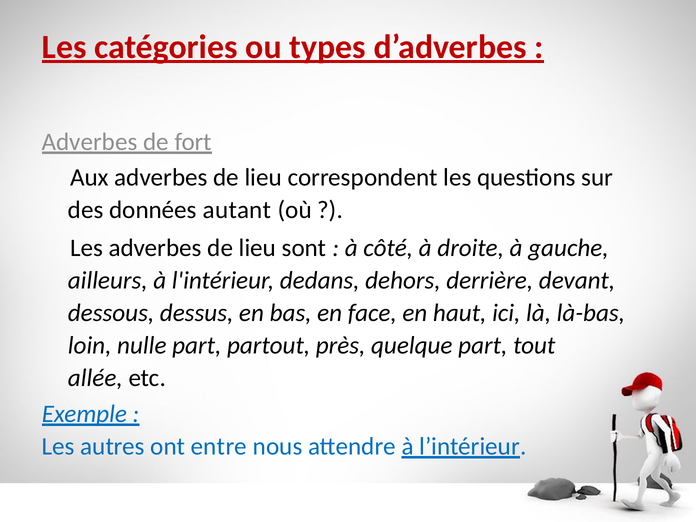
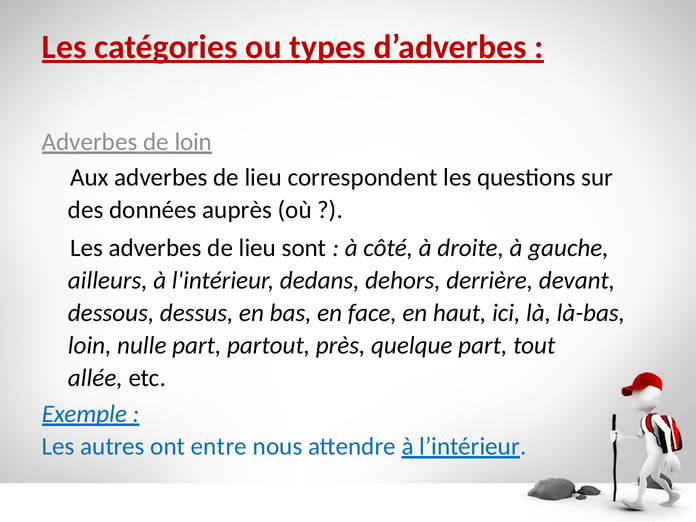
de fort: fort -> loin
autant: autant -> auprès
